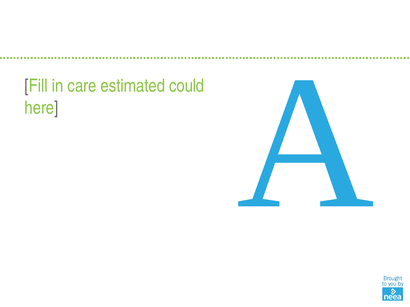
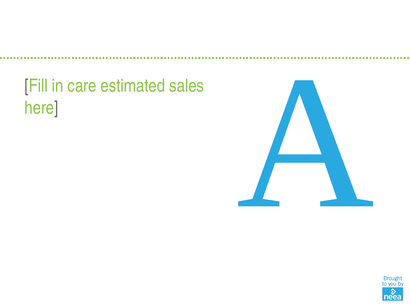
could: could -> sales
